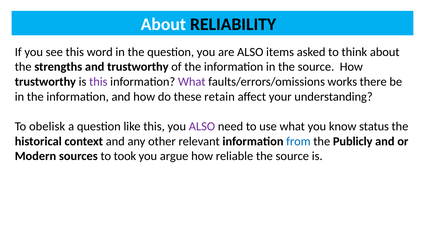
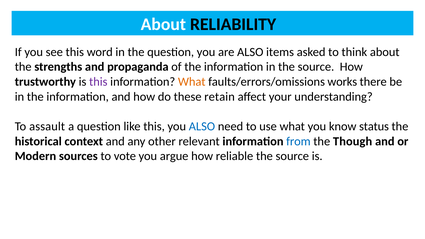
and trustworthy: trustworthy -> propaganda
What at (192, 82) colour: purple -> orange
obelisk: obelisk -> assault
ALSO at (202, 126) colour: purple -> blue
Publicly: Publicly -> Though
took: took -> vote
